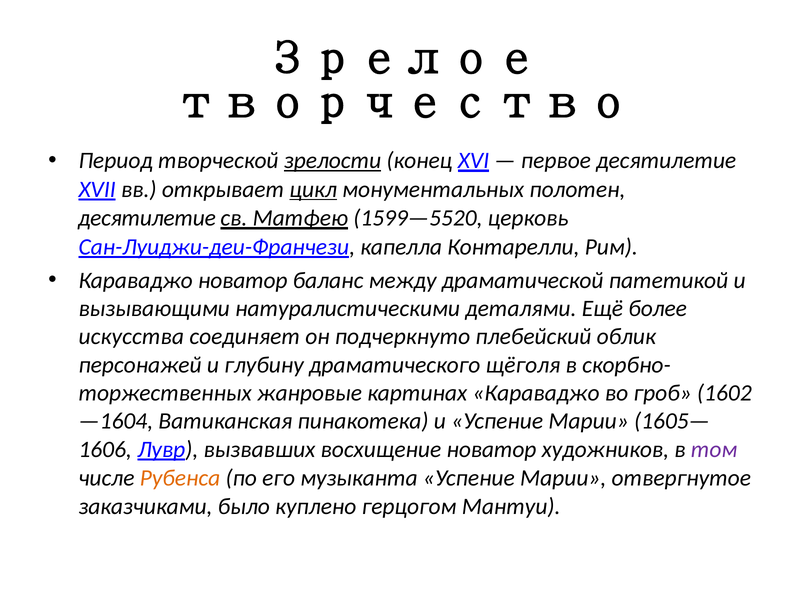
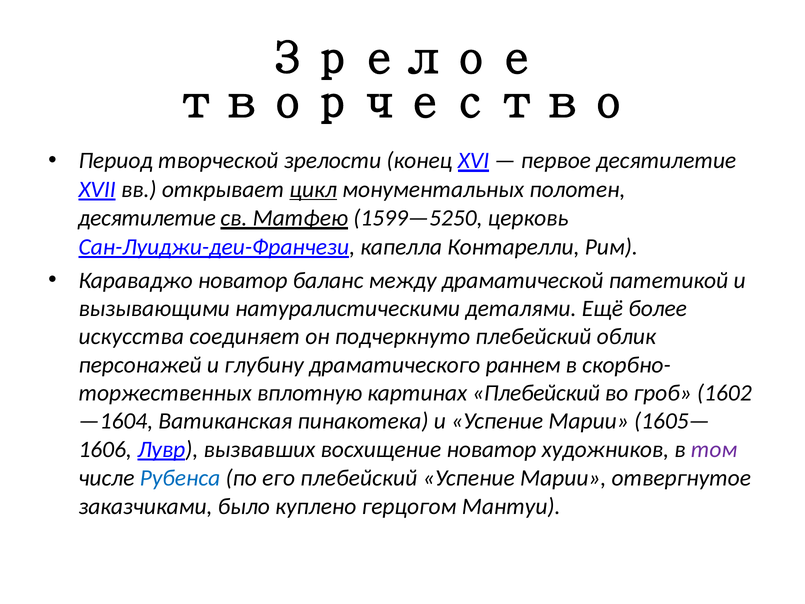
зрелости underline: present -> none
1599—5520: 1599—5520 -> 1599—5250
щёголя: щёголя -> раннем
жанровые: жанровые -> вплотную
картинах Караваджо: Караваджо -> Плебейский
Рубенса colour: orange -> blue
его музыканта: музыканта -> плебейский
